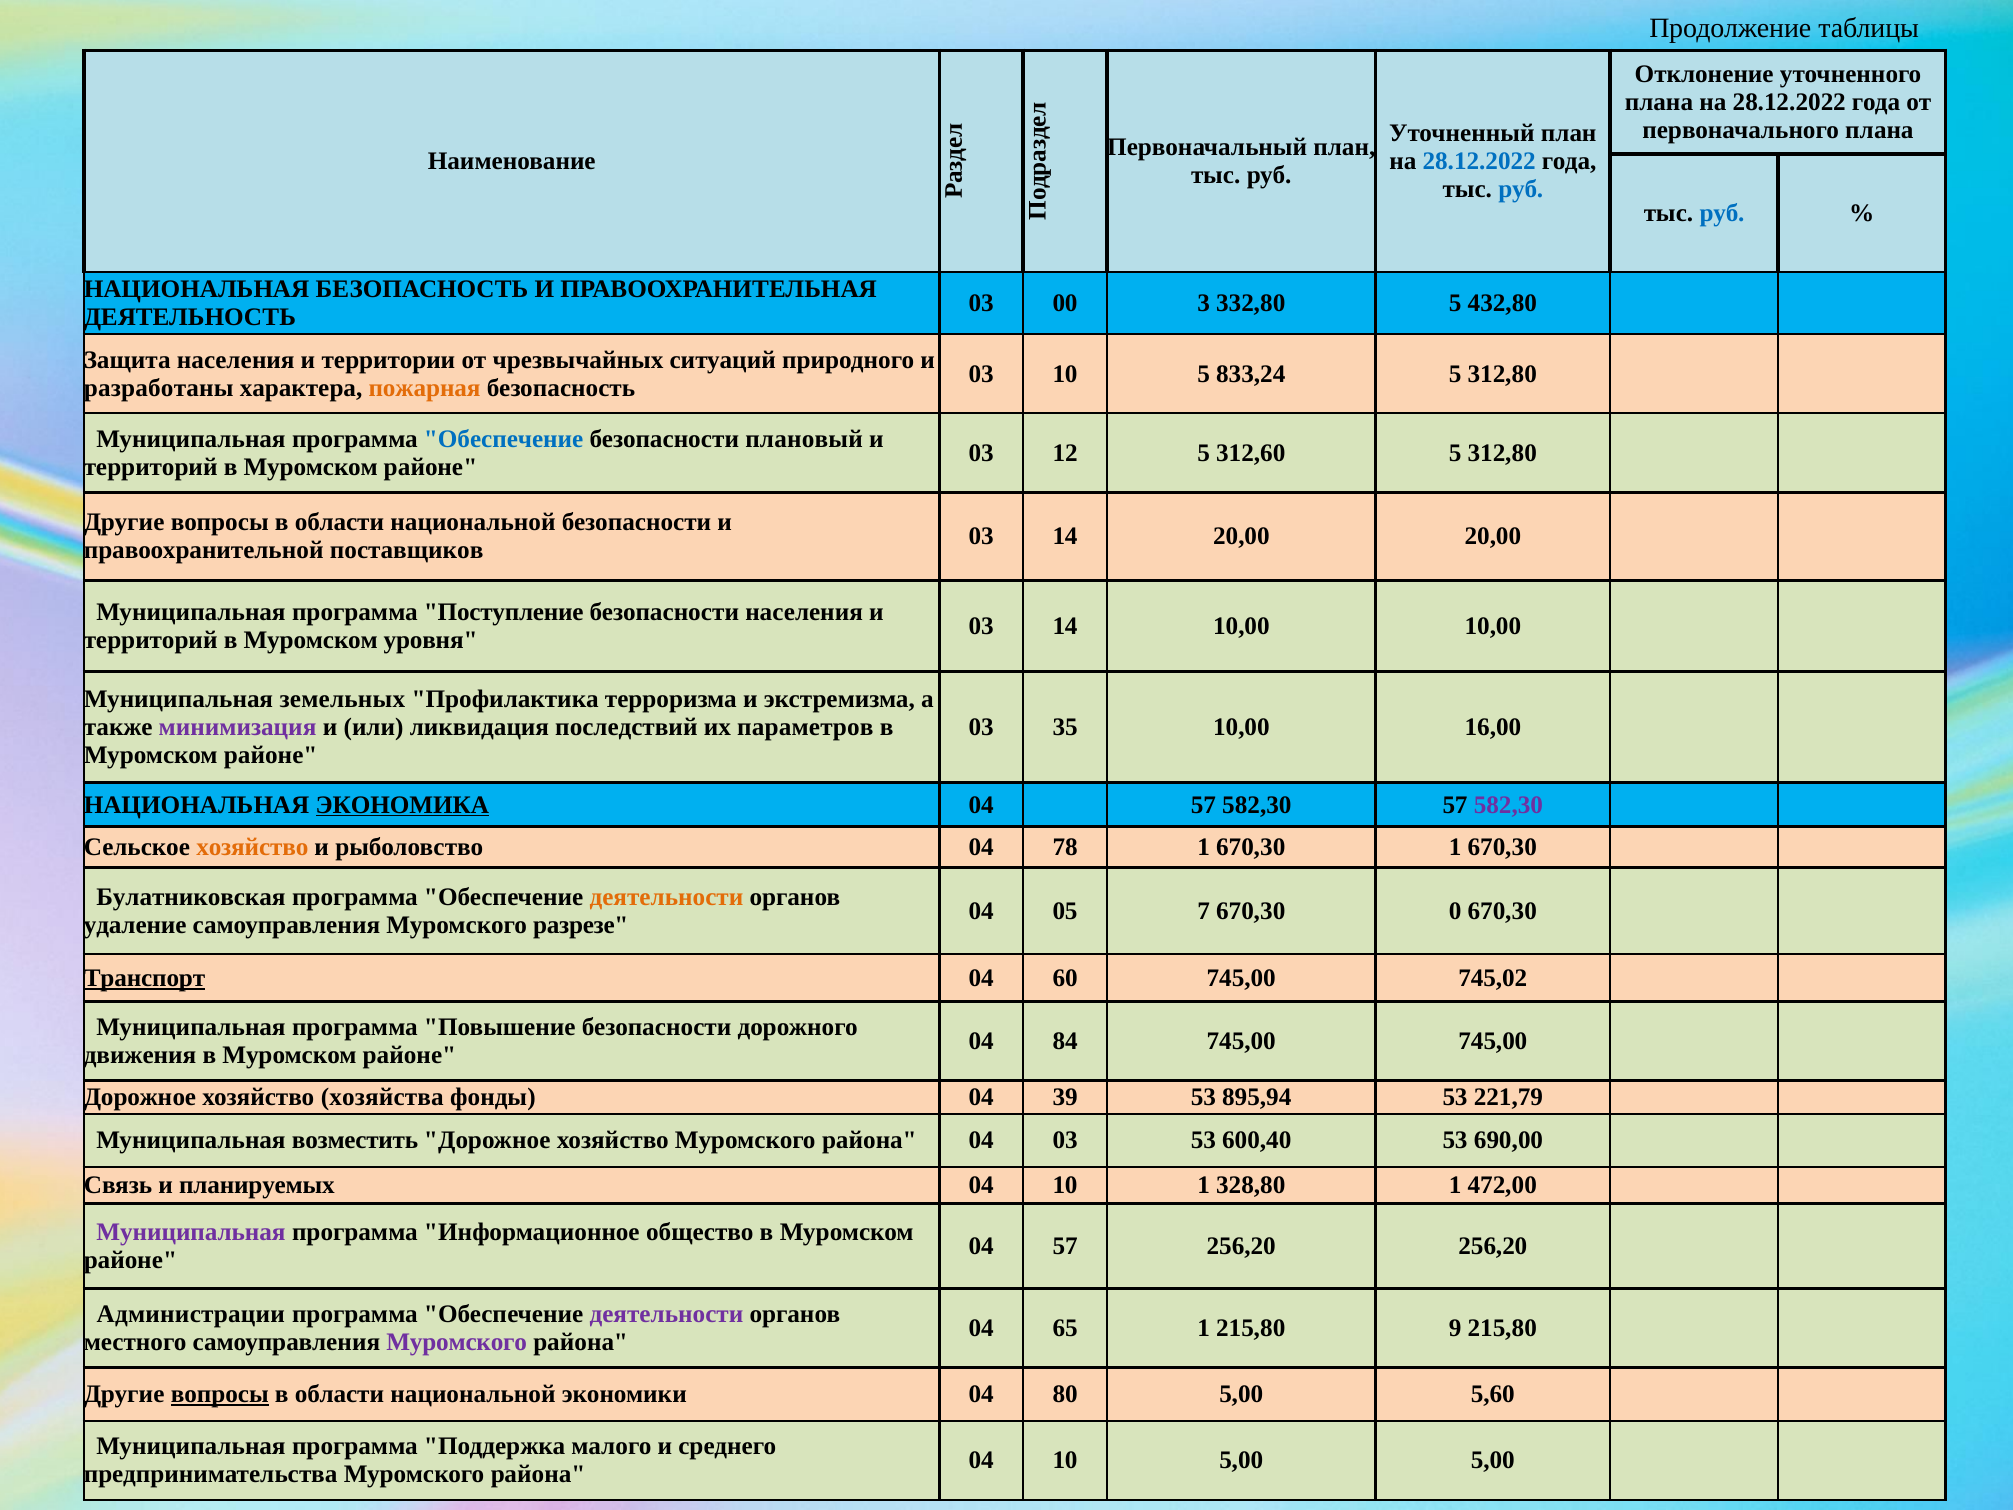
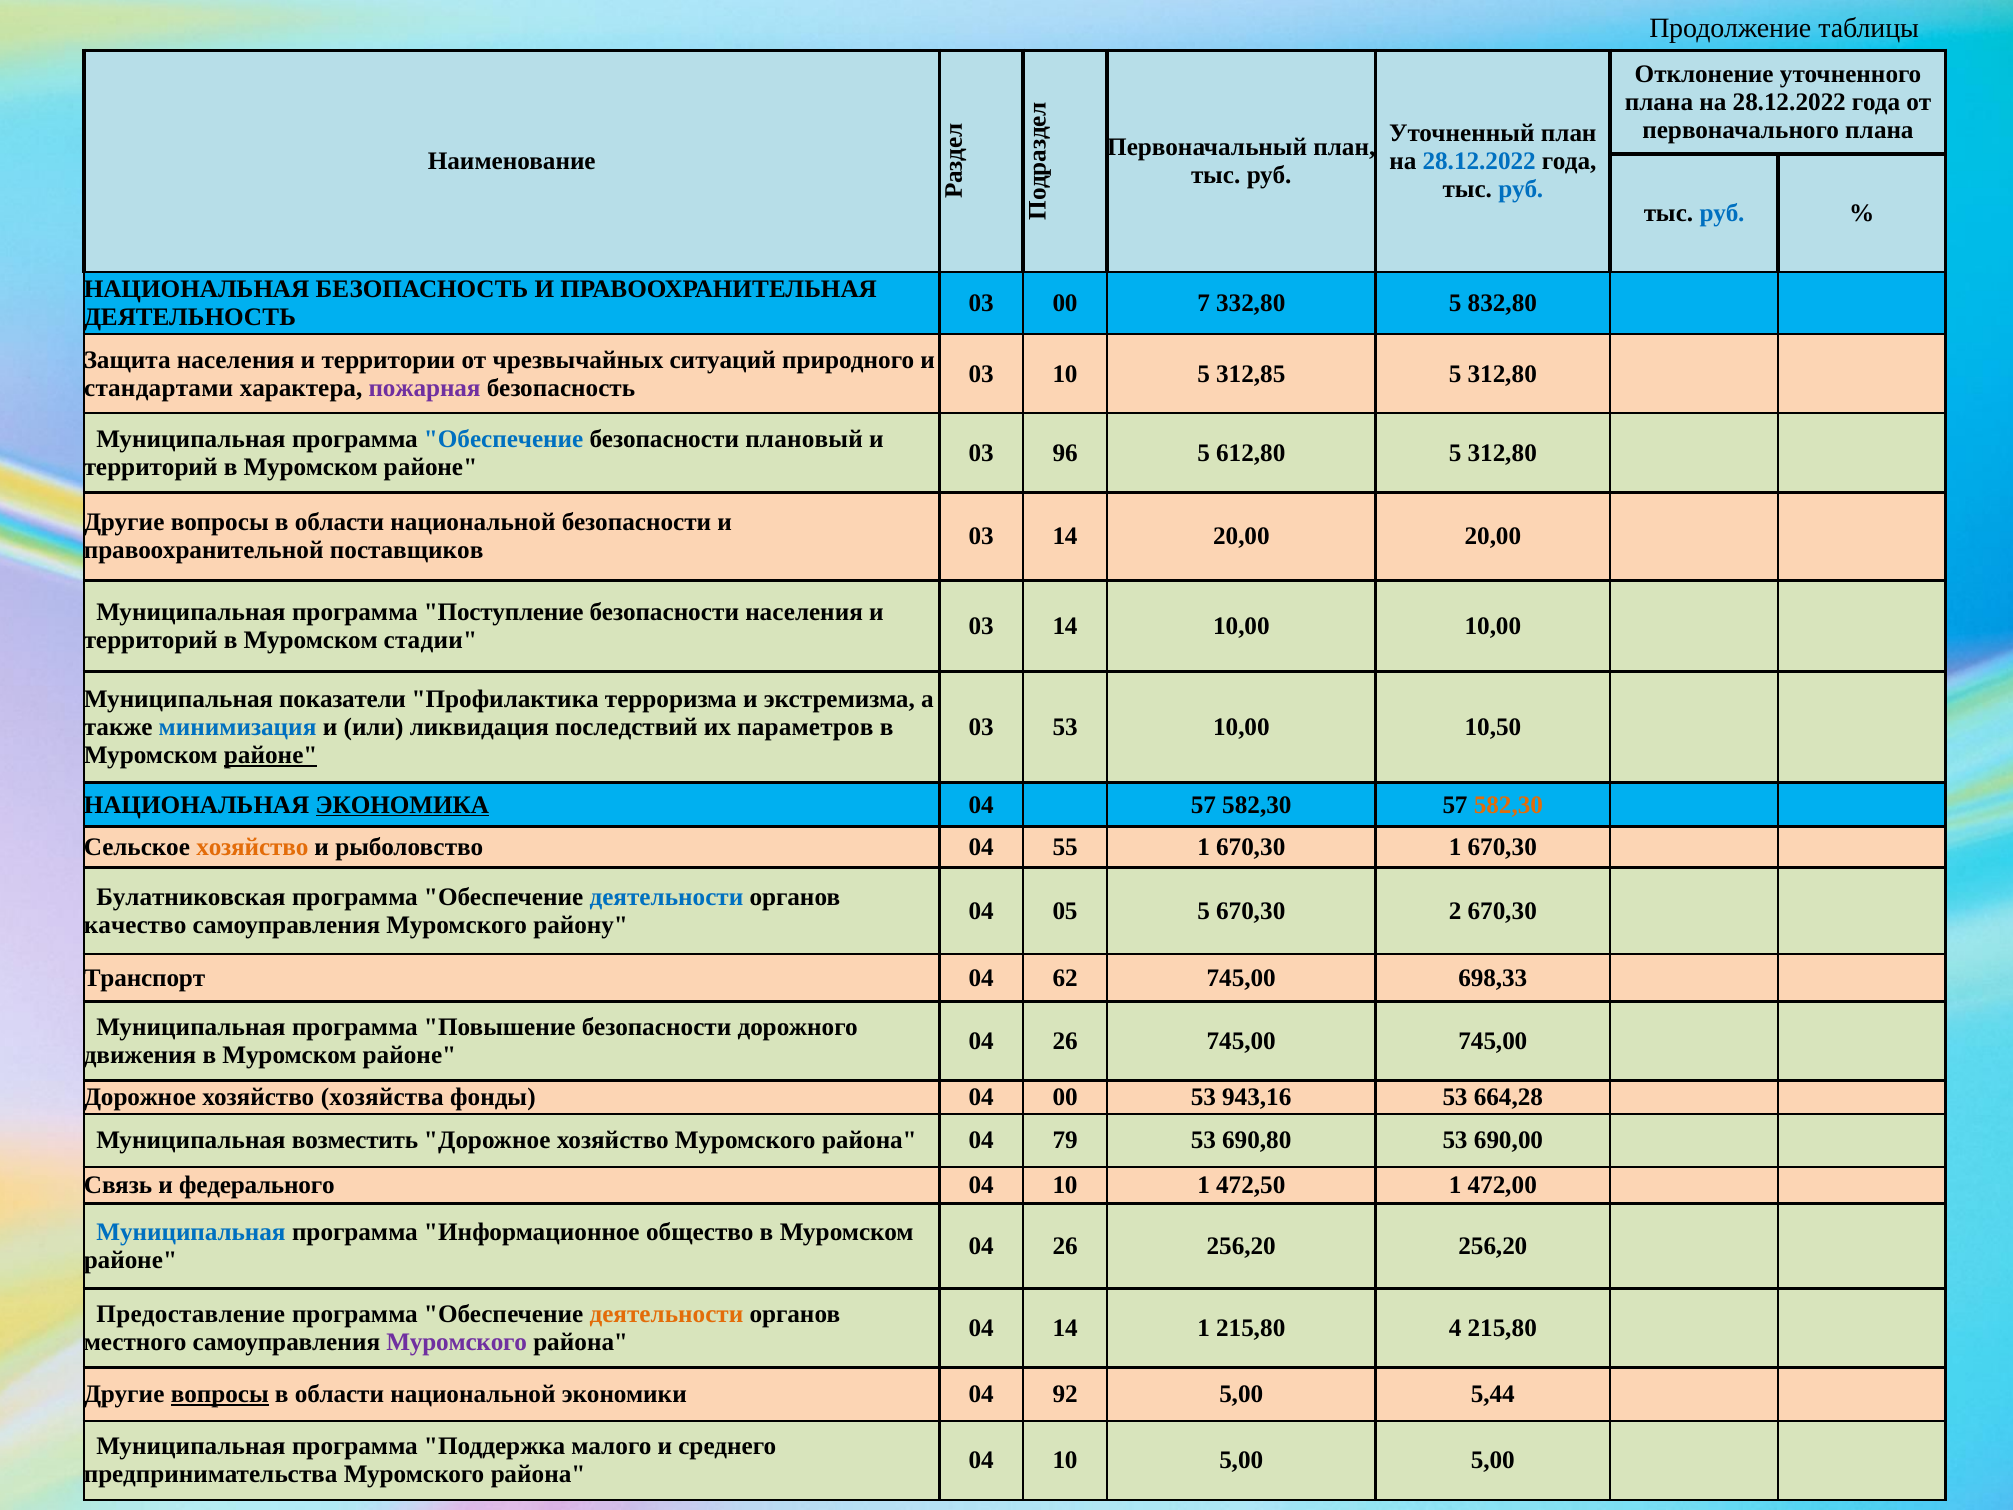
3: 3 -> 7
432,80: 432,80 -> 832,80
833,24: 833,24 -> 312,85
разработаны: разработаны -> стандартами
пожарная colour: orange -> purple
12: 12 -> 96
312,60: 312,60 -> 612,80
уровня: уровня -> стадии
земельных: земельных -> показатели
минимизация colour: purple -> blue
03 35: 35 -> 53
16,00: 16,00 -> 10,50
районе at (271, 755) underline: none -> present
582,30 at (1508, 805) colour: purple -> orange
78: 78 -> 55
деятельности at (666, 897) colour: orange -> blue
05 7: 7 -> 5
0: 0 -> 2
удаление: удаление -> качество
разрезе: разрезе -> району
Транспорт underline: present -> none
60: 60 -> 62
745,02: 745,02 -> 698,33
84 at (1065, 1041): 84 -> 26
04 39: 39 -> 00
895,94: 895,94 -> 943,16
221,79: 221,79 -> 664,28
04 03: 03 -> 79
600,40: 600,40 -> 690,80
планируемых: планируемых -> федерального
328,80: 328,80 -> 472,50
Муниципальная at (191, 1232) colour: purple -> blue
57 at (1065, 1246): 57 -> 26
Администрации: Администрации -> Предоставление
деятельности at (666, 1314) colour: purple -> orange
04 65: 65 -> 14
9: 9 -> 4
80: 80 -> 92
5,60: 5,60 -> 5,44
